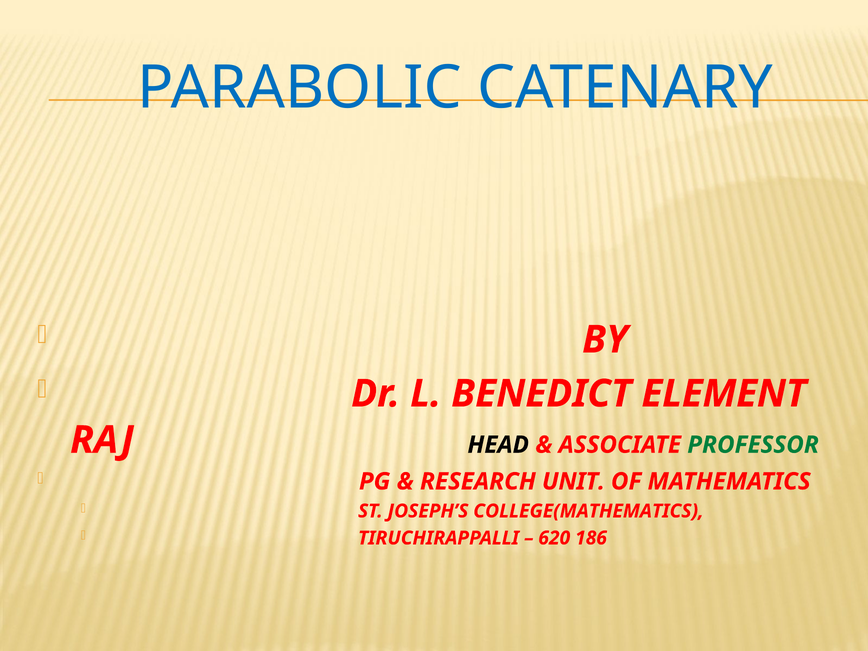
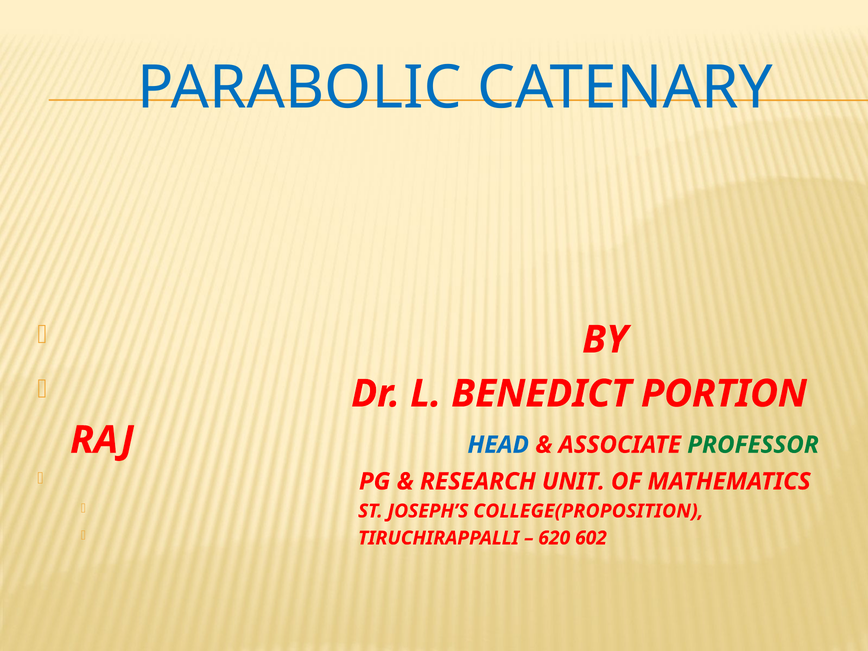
ELEMENT: ELEMENT -> PORTION
HEAD colour: black -> blue
COLLEGE(MATHEMATICS: COLLEGE(MATHEMATICS -> COLLEGE(PROPOSITION
186: 186 -> 602
